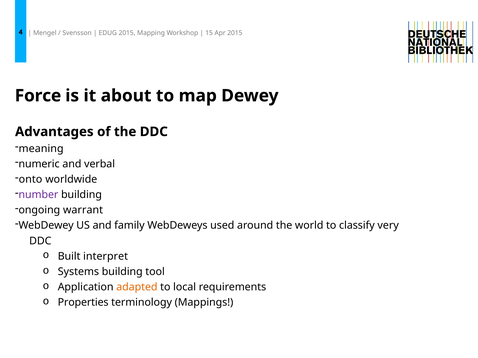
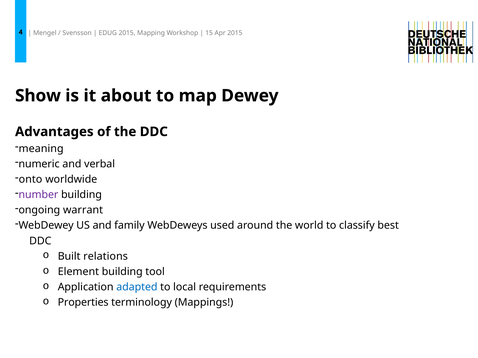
Force: Force -> Show
very: very -> best
interpret: interpret -> relations
Systems: Systems -> Element
adapted at (137, 287) colour: orange -> blue
